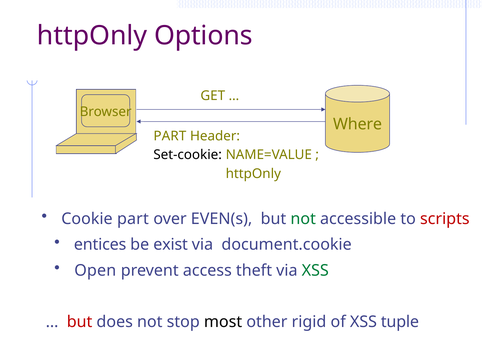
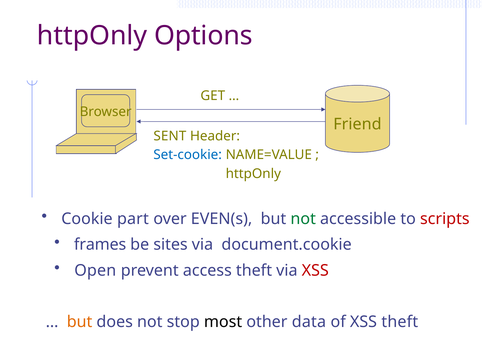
Where: Where -> Friend
PART at (170, 136): PART -> SENT
Set-cookie colour: black -> blue
entices: entices -> frames
exist: exist -> sites
XSS at (315, 270) colour: green -> red
but at (80, 321) colour: red -> orange
rigid: rigid -> data
XSS tuple: tuple -> theft
